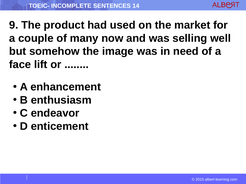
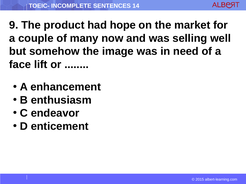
used: used -> hope
